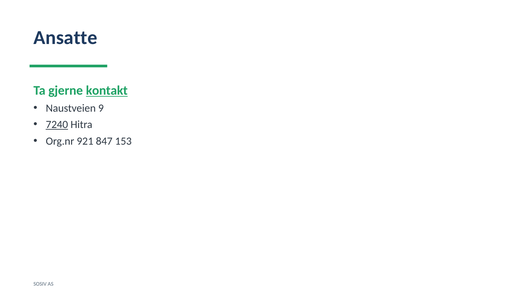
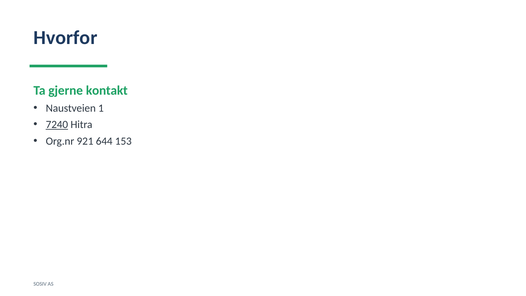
Ansatte: Ansatte -> Hvorfor
kontakt underline: present -> none
9: 9 -> 1
847: 847 -> 644
